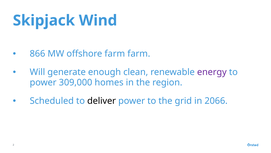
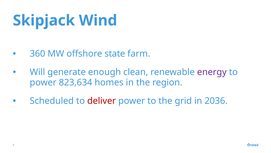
866: 866 -> 360
offshore farm: farm -> state
309,000: 309,000 -> 823,634
deliver colour: black -> red
2066: 2066 -> 2036
